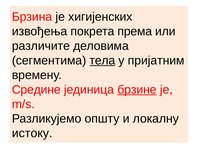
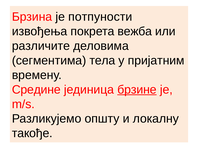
хигијенских: хигијенских -> потпуности
према: према -> вежба
тела underline: present -> none
истоку: истоку -> такође
